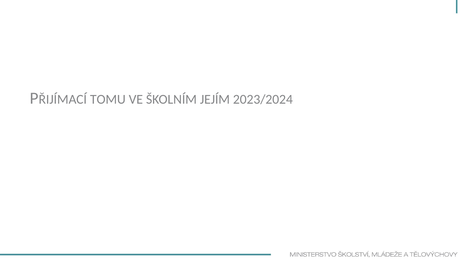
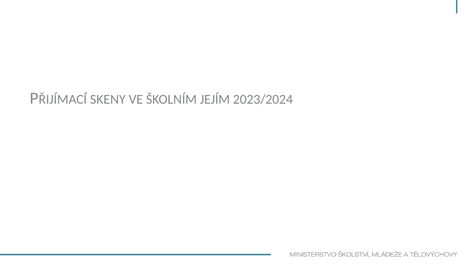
TOMU: TOMU -> SKENY
